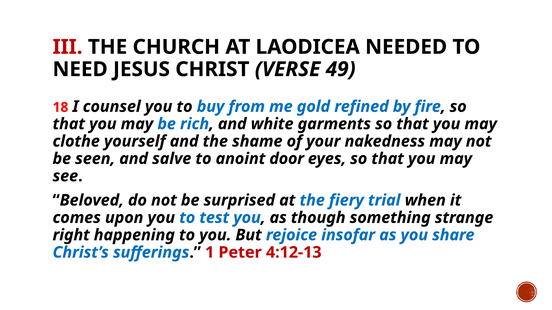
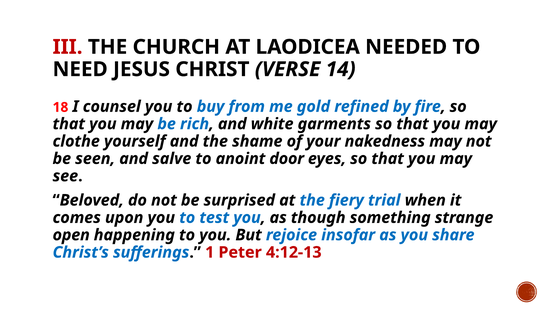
49: 49 -> 14
right: right -> open
